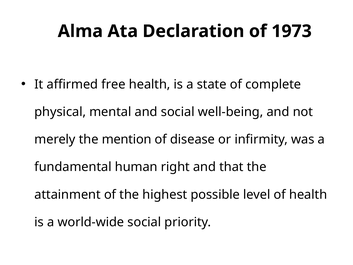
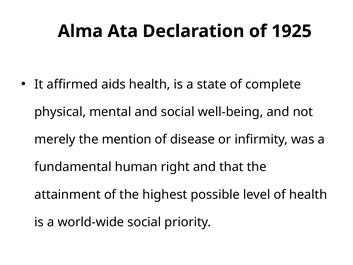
1973: 1973 -> 1925
free: free -> aids
